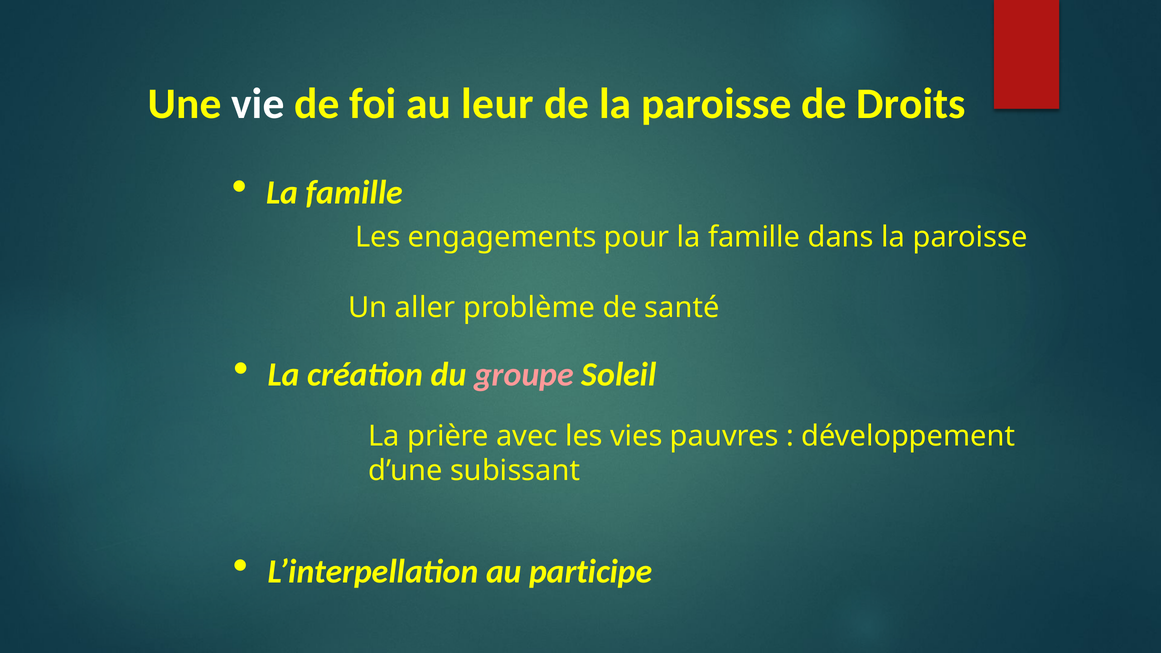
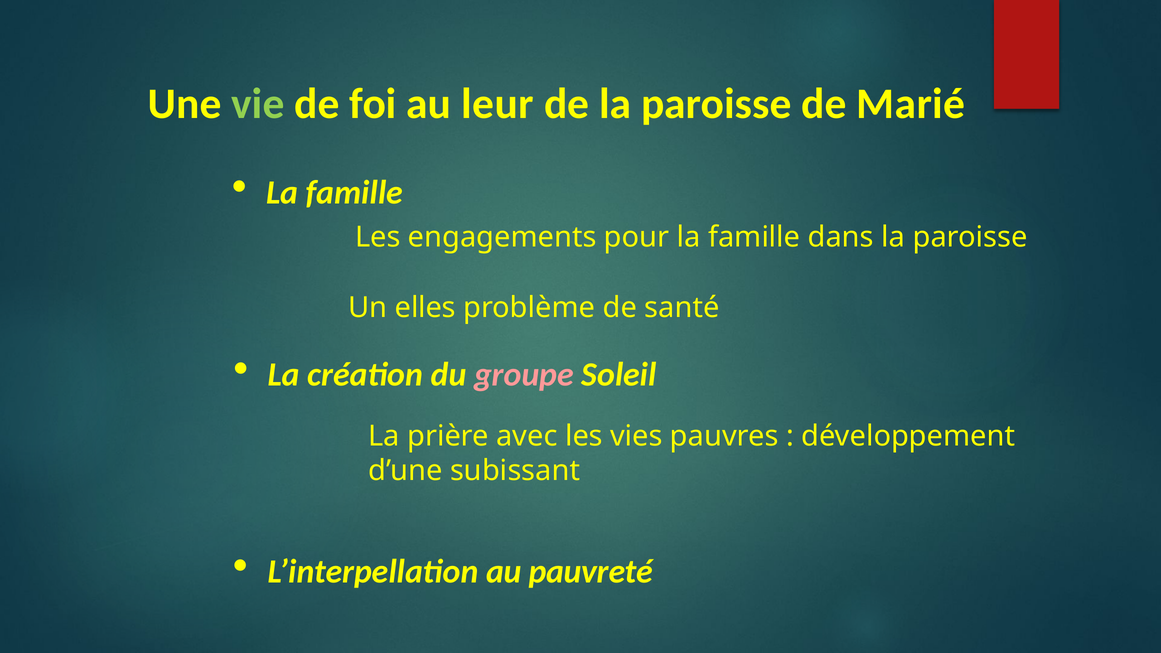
vie colour: white -> light green
Droits: Droits -> Marié
aller: aller -> elles
participe: participe -> pauvreté
